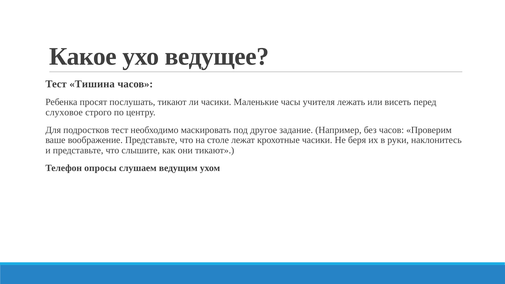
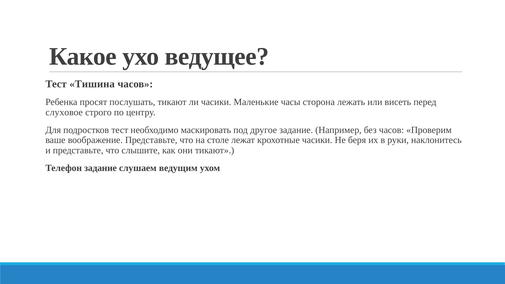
учителя: учителя -> сторона
Телефон опросы: опросы -> задание
